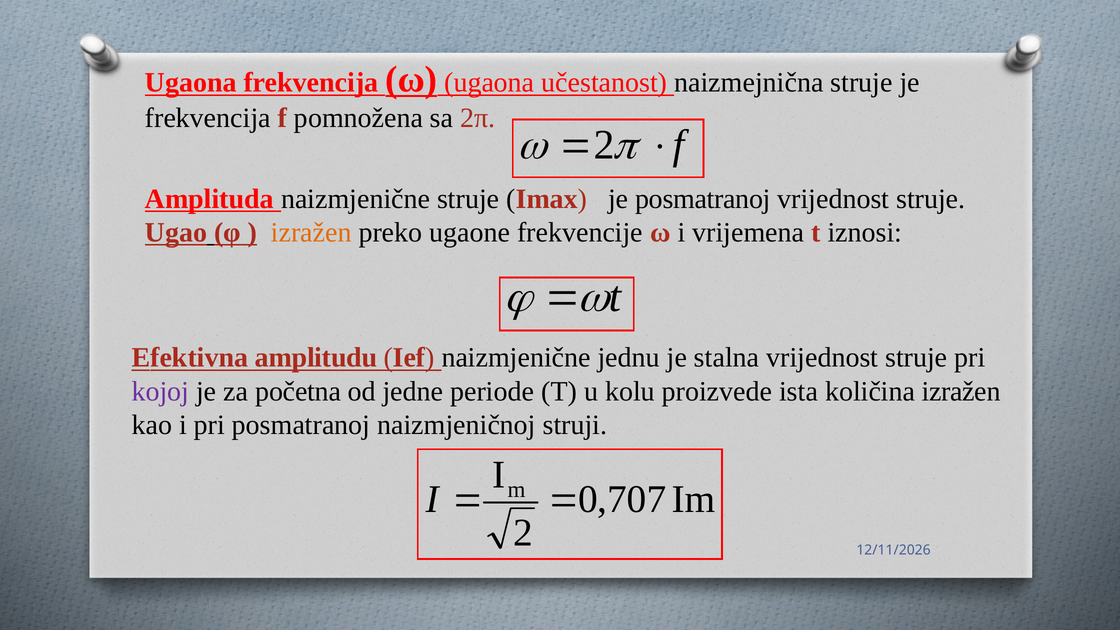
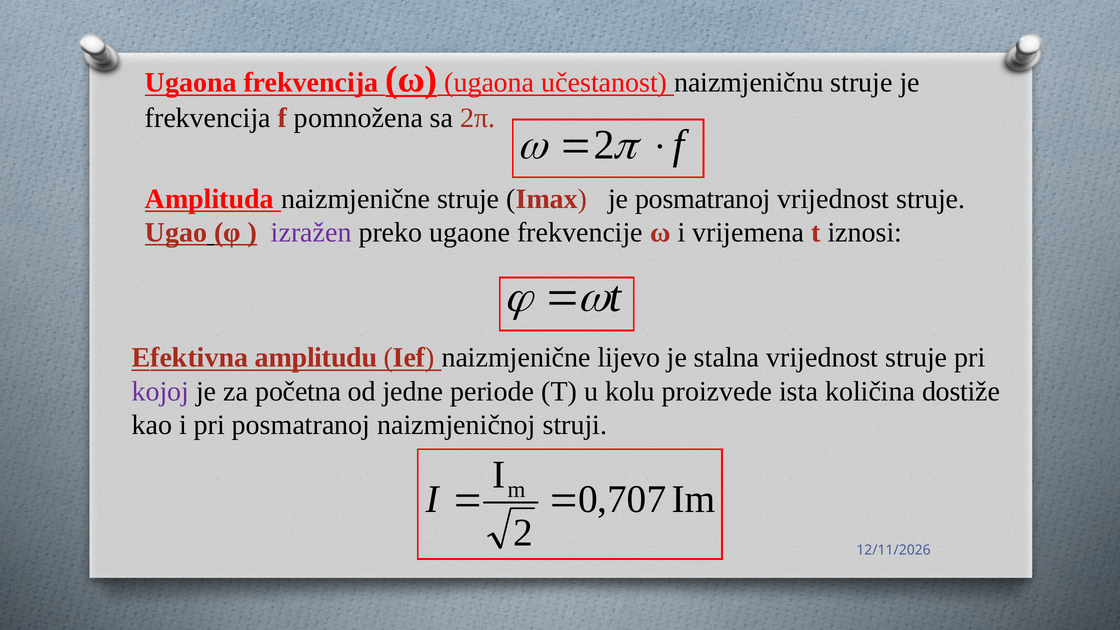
naizmejnična: naizmejnična -> naizmjeničnu
izražen at (311, 233) colour: orange -> purple
jednu: jednu -> lijevo
količina izražen: izražen -> dostiže
